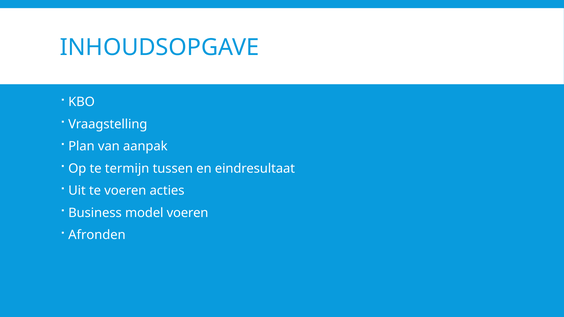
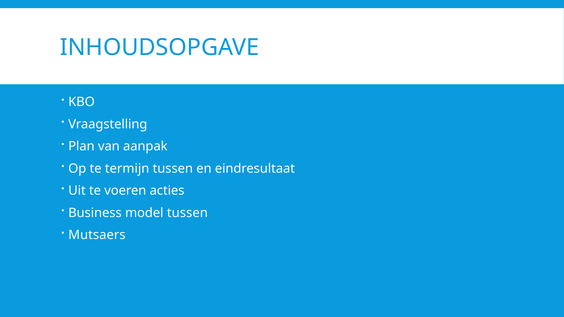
model voeren: voeren -> tussen
Afronden: Afronden -> Mutsaers
